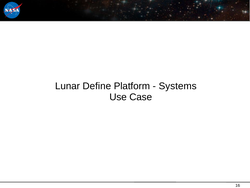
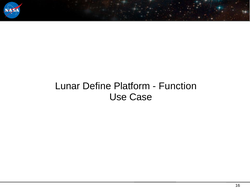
Systems: Systems -> Function
